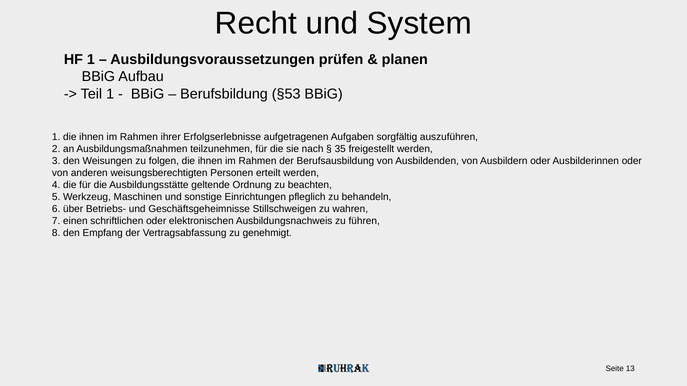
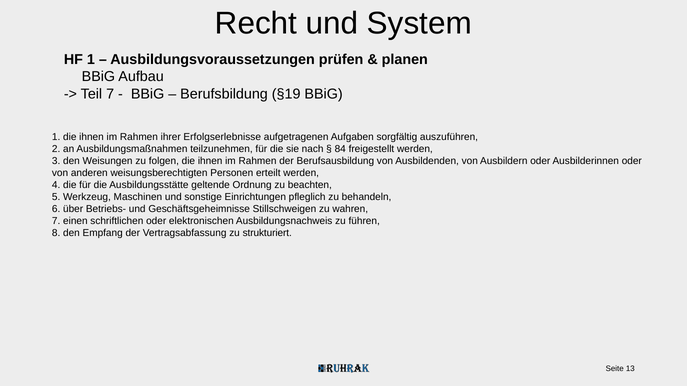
Teil 1: 1 -> 7
§53: §53 -> §19
35: 35 -> 84
genehmigt: genehmigt -> strukturiert
